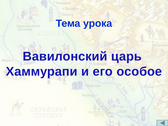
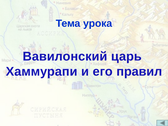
особое: особое -> правил
